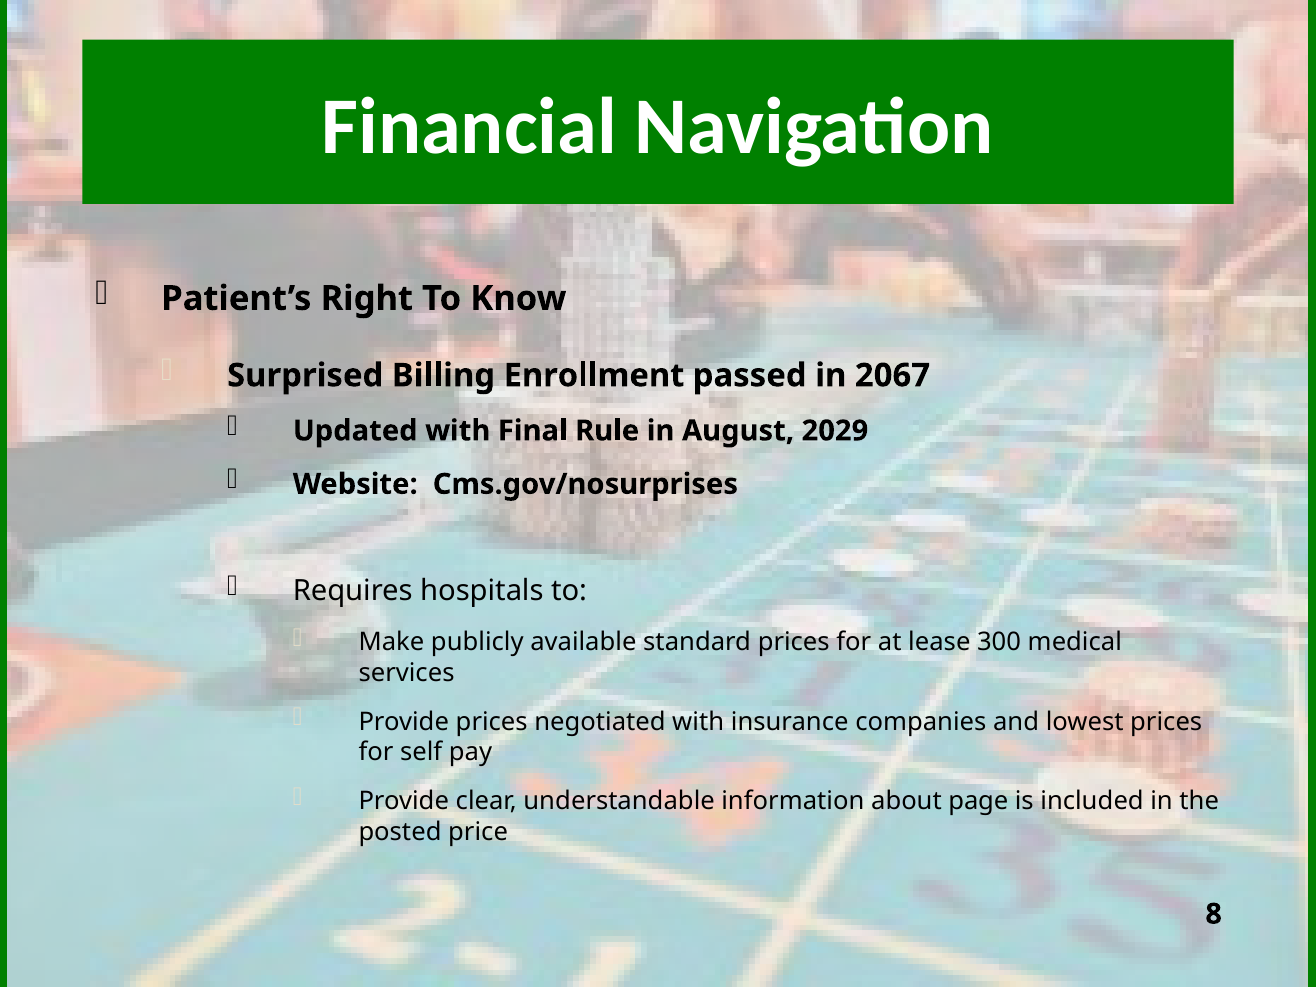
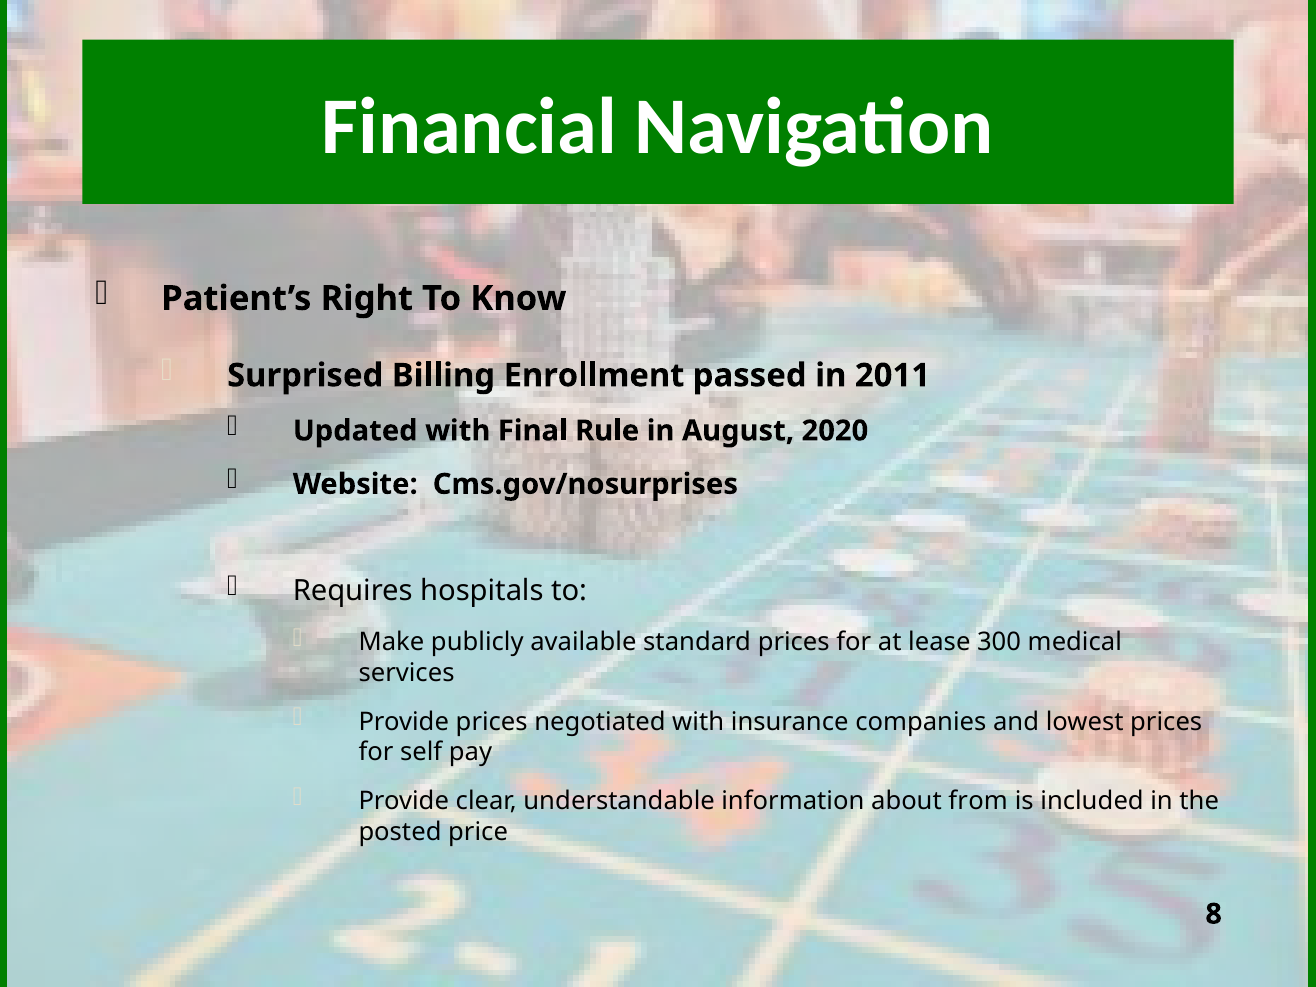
2067: 2067 -> 2011
2029: 2029 -> 2020
page: page -> from
